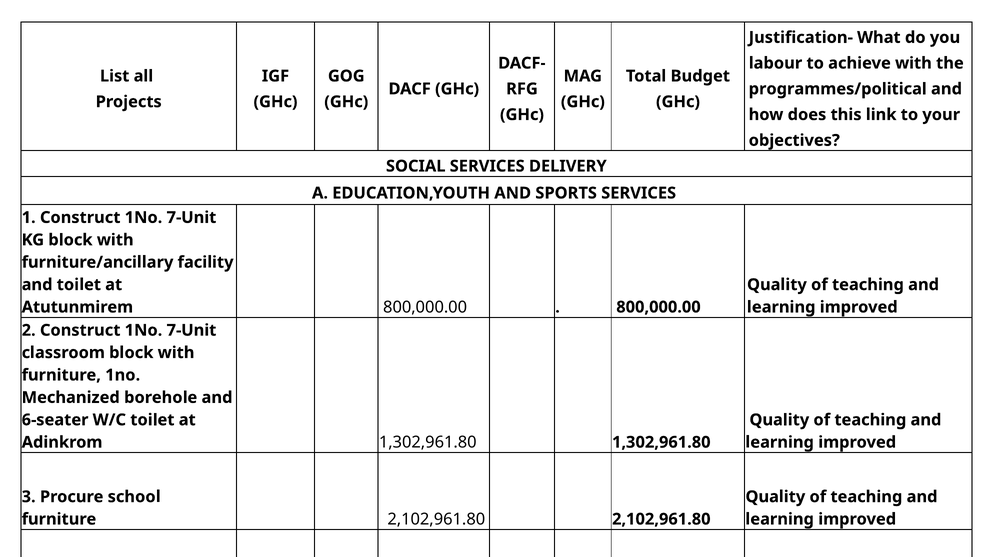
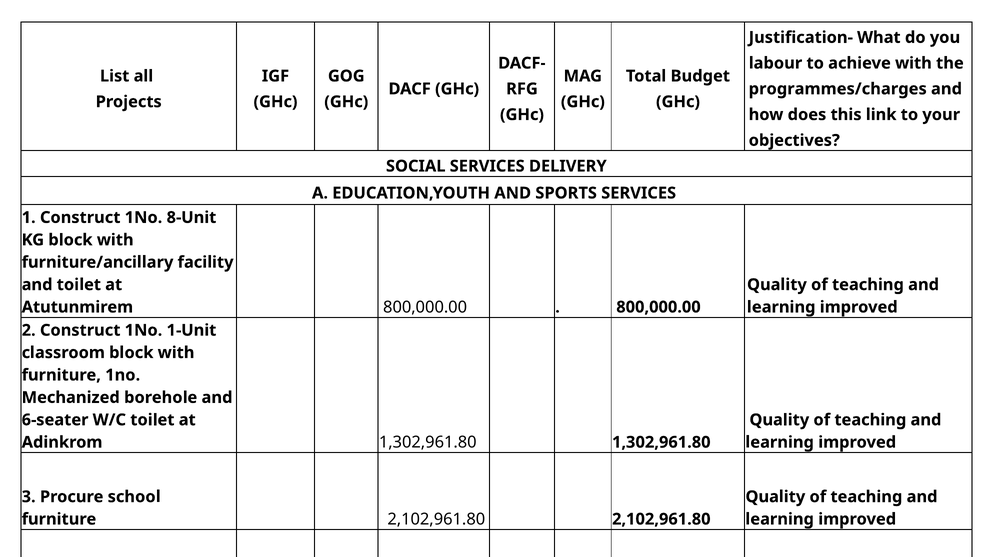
programmes/political: programmes/political -> programmes/charges
1 Construct 1No 7-Unit: 7-Unit -> 8-Unit
2 Construct 1No 7-Unit: 7-Unit -> 1-Unit
